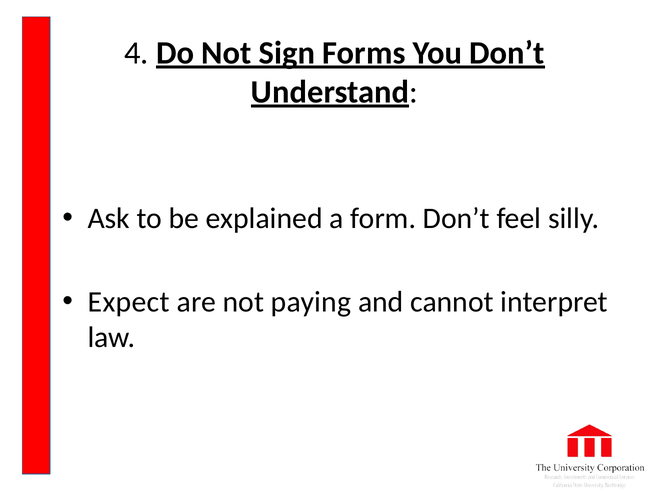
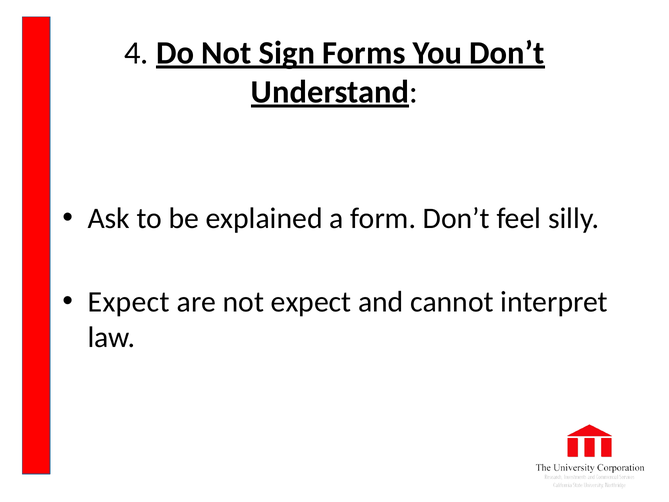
not paying: paying -> expect
